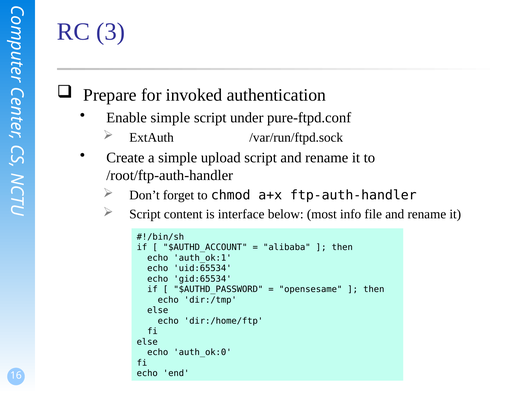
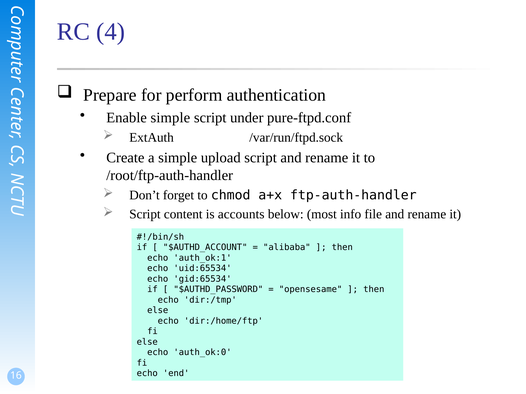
3: 3 -> 4
invoked: invoked -> perform
interface: interface -> accounts
